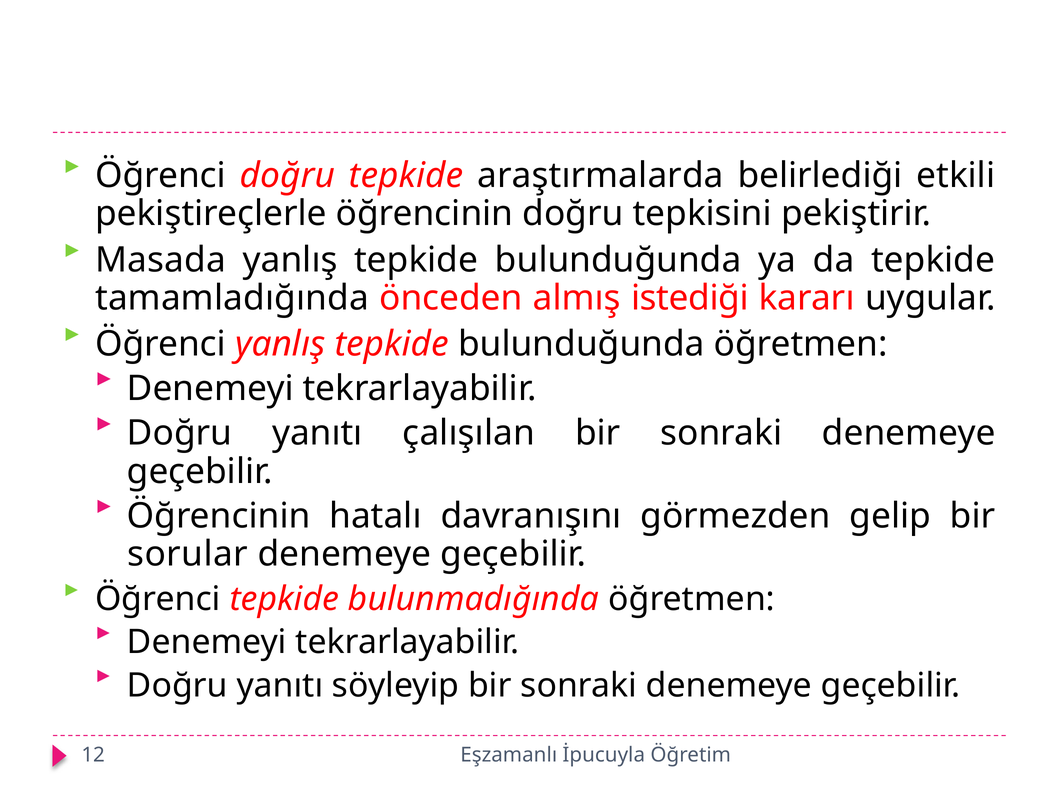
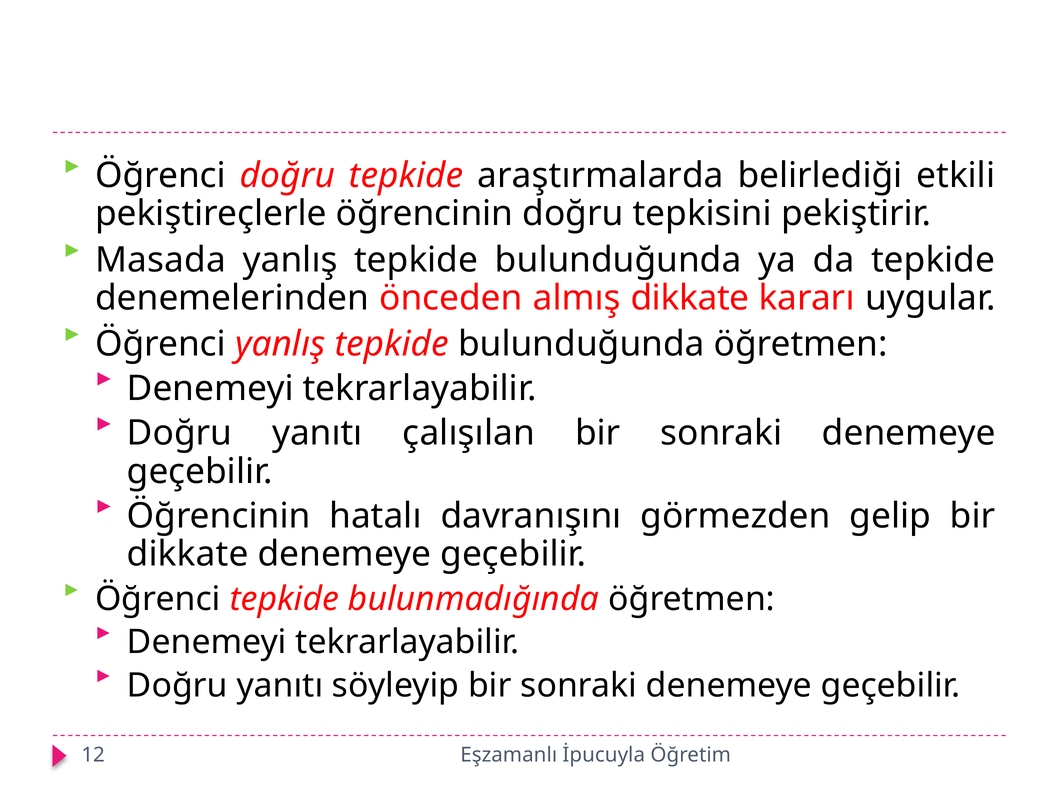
tamamladığında: tamamladığında -> denemelerinden
almış istediği: istediği -> dikkate
sorular at (188, 554): sorular -> dikkate
